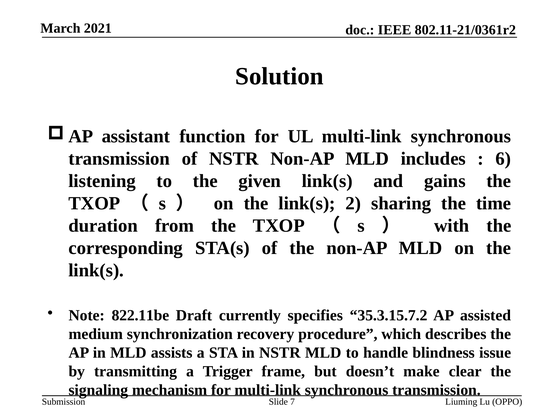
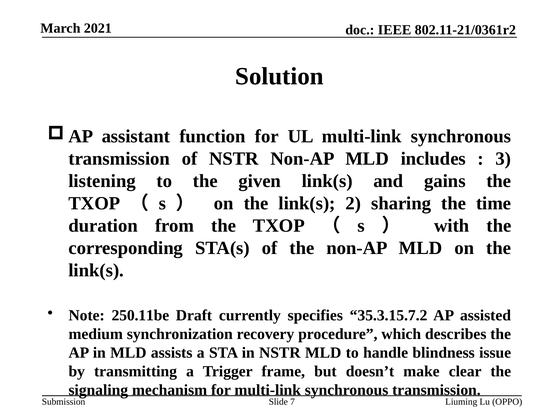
6: 6 -> 3
822.11be: 822.11be -> 250.11be
